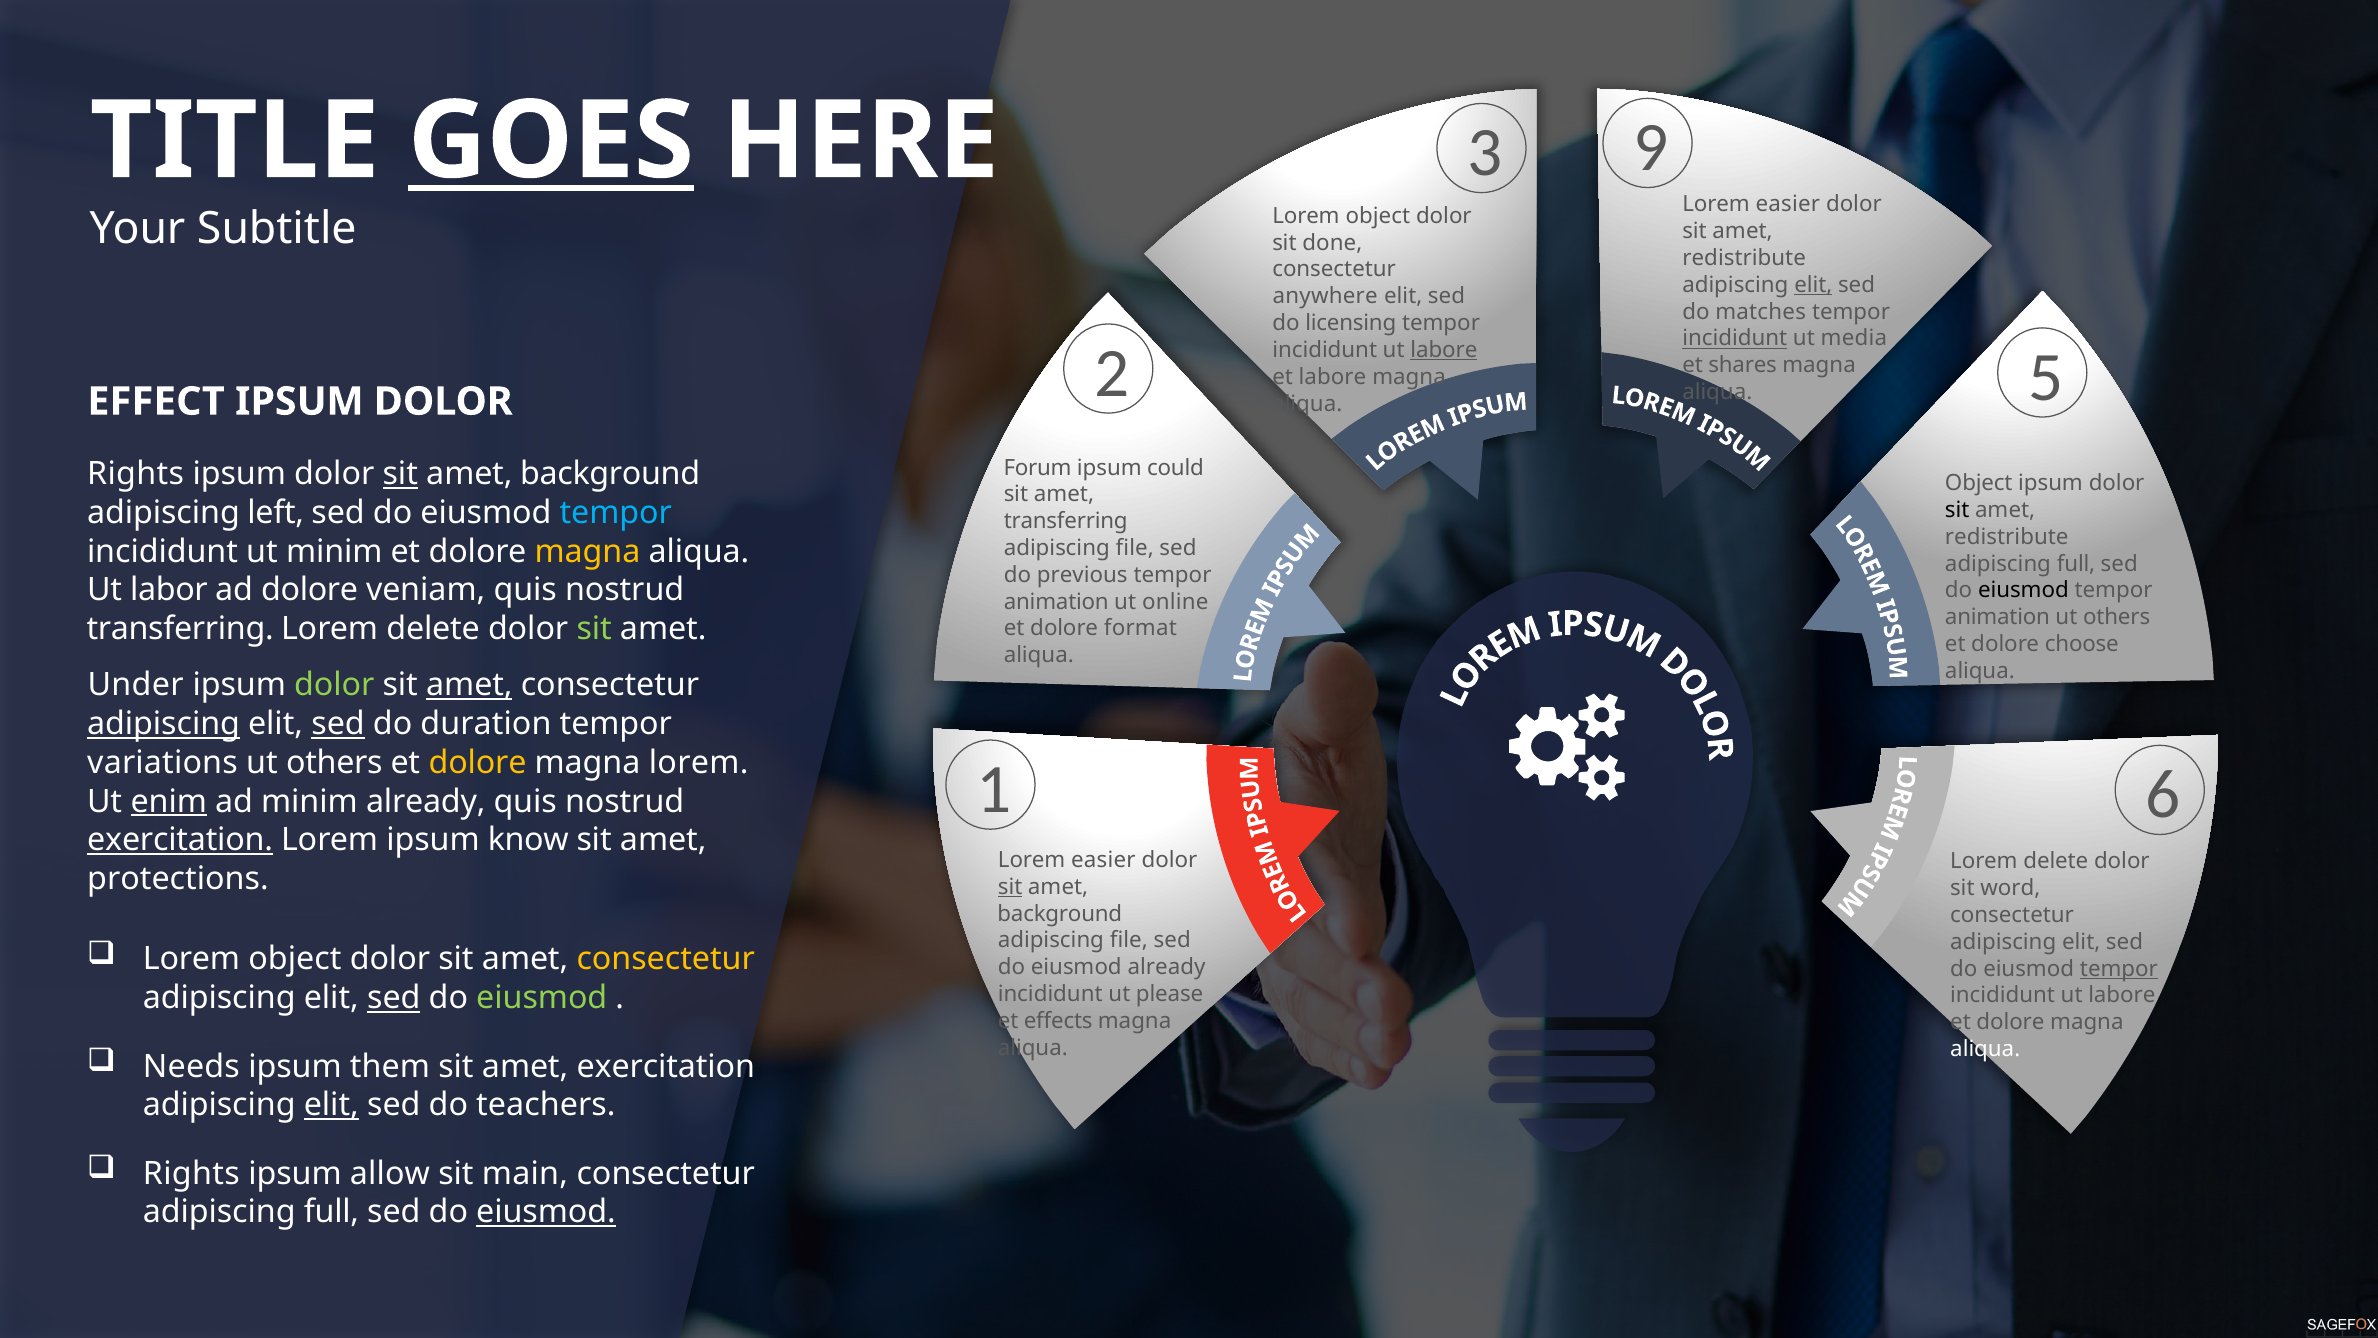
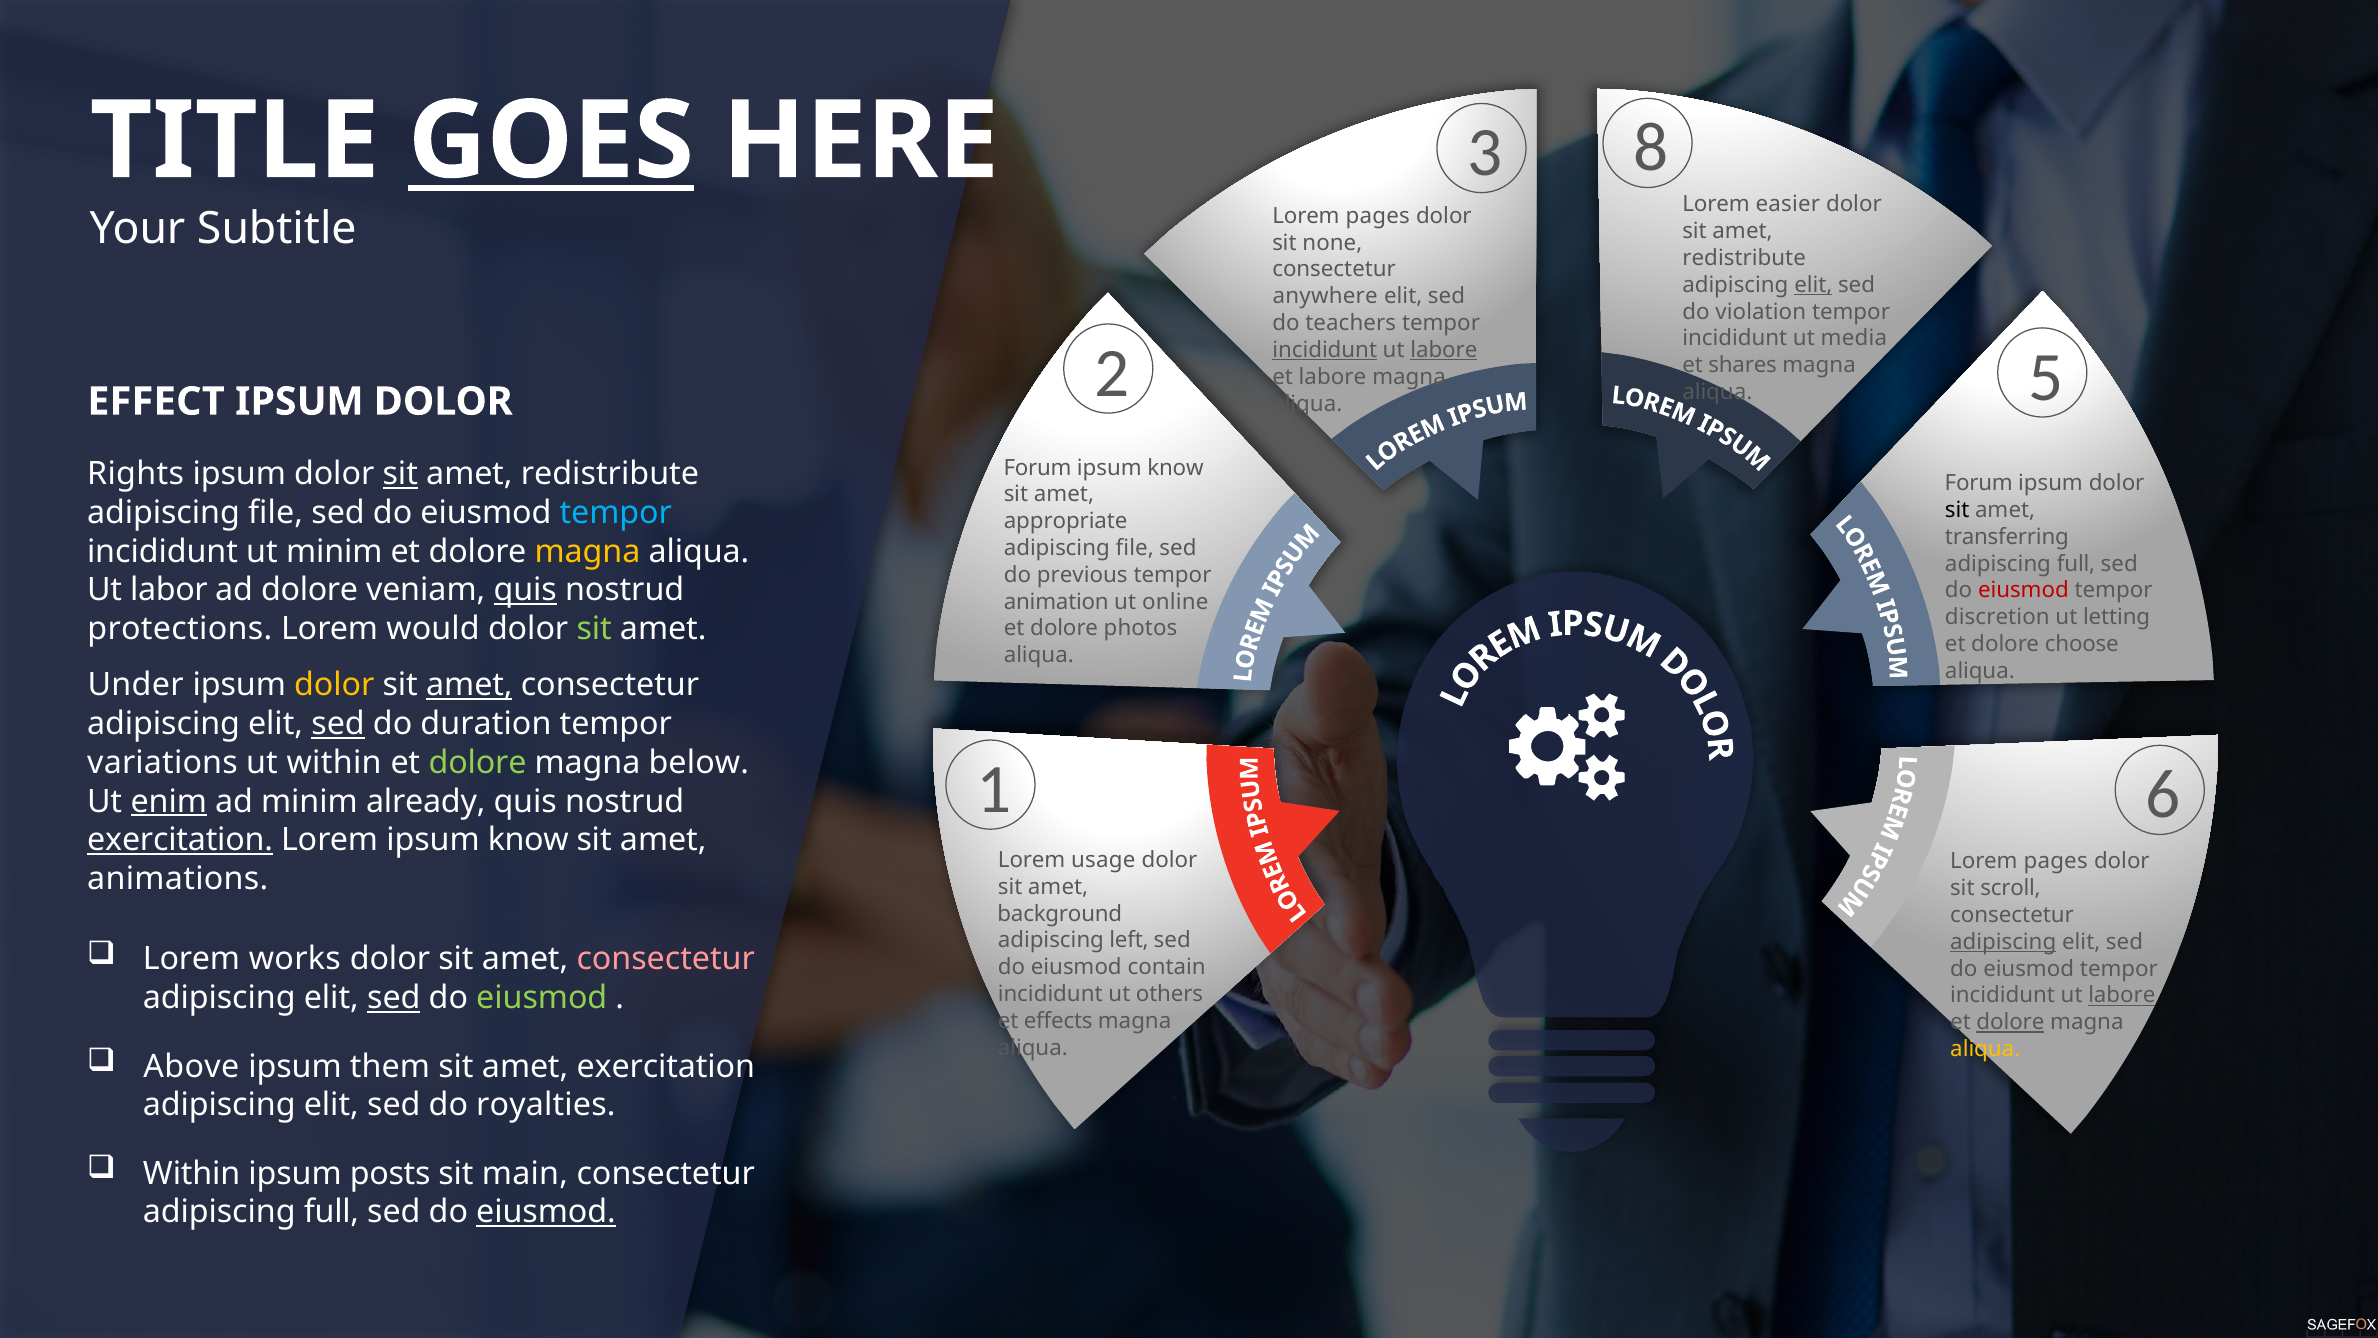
9: 9 -> 8
object at (1378, 216): object -> pages
done: done -> none
matches: matches -> violation
licensing: licensing -> teachers
incididunt at (1735, 339) underline: present -> none
incididunt at (1325, 350) underline: none -> present
could at (1175, 468): could -> know
background at (610, 474): background -> redistribute
Object at (1979, 483): Object -> Forum
left at (276, 513): left -> file
transferring at (1066, 521): transferring -> appropriate
redistribute at (2007, 537): redistribute -> transferring
quis at (525, 590) underline: none -> present
eiusmod at (2023, 590) colour: black -> red
animation at (1997, 617): animation -> discretion
others at (2117, 617): others -> letting
transferring at (180, 629): transferring -> protections
delete at (433, 629): delete -> would
format: format -> photos
dolor at (334, 685) colour: light green -> yellow
adipiscing at (164, 724) underline: present -> none
others at (334, 763): others -> within
dolore at (478, 763) colour: yellow -> light green
magna lorem: lorem -> below
easier at (1103, 860): easier -> usage
delete at (2056, 861): delete -> pages
protections: protections -> animations
sit at (1010, 887) underline: present -> none
word: word -> scroll
file at (1129, 940): file -> left
adipiscing at (2003, 942) underline: none -> present
object at (295, 959): object -> works
consectetur at (666, 959) colour: yellow -> pink
eiusmod already: already -> contain
tempor at (2119, 968) underline: present -> none
please: please -> others
labore at (2122, 995) underline: none -> present
dolore at (2010, 1022) underline: none -> present
aliqua at (1985, 1049) colour: white -> yellow
Needs: Needs -> Above
elit at (331, 1105) underline: present -> none
teachers: teachers -> royalties
Rights at (191, 1173): Rights -> Within
allow: allow -> posts
